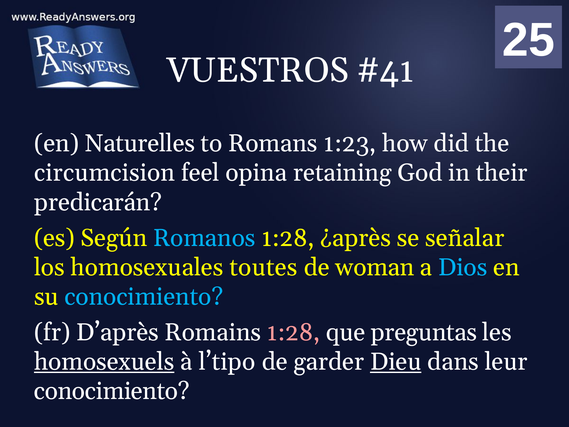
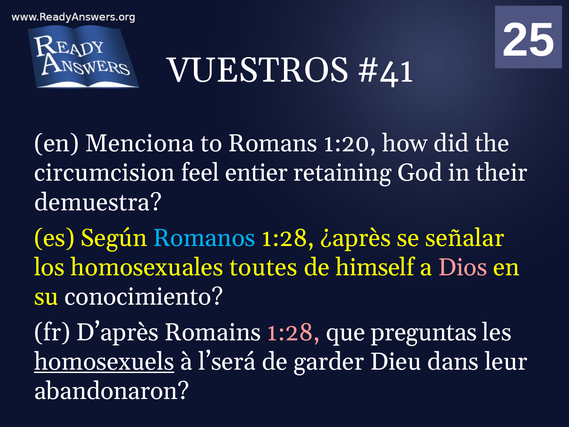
Naturelles: Naturelles -> Menciona
1:23: 1:23 -> 1:20
opina: opina -> entier
predicarán: predicarán -> demuestra
woman: woman -> himself
Dios colour: light blue -> pink
conocimiento at (144, 297) colour: light blue -> white
l’tipo: l’tipo -> l’será
Dieu underline: present -> none
conocimiento at (112, 391): conocimiento -> abandonaron
